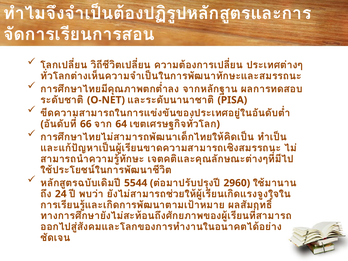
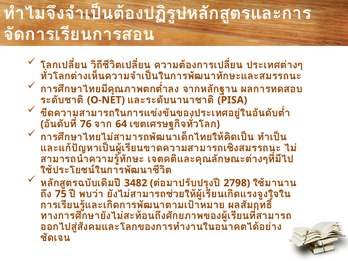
66: 66 -> 76
5544: 5544 -> 3482
2960: 2960 -> 2798
24: 24 -> 75
